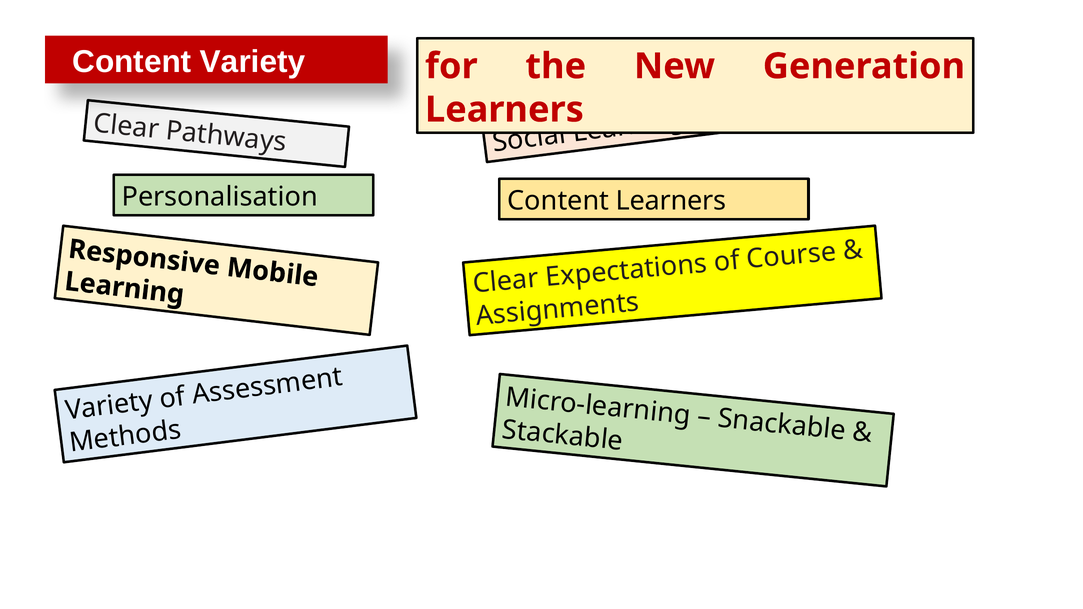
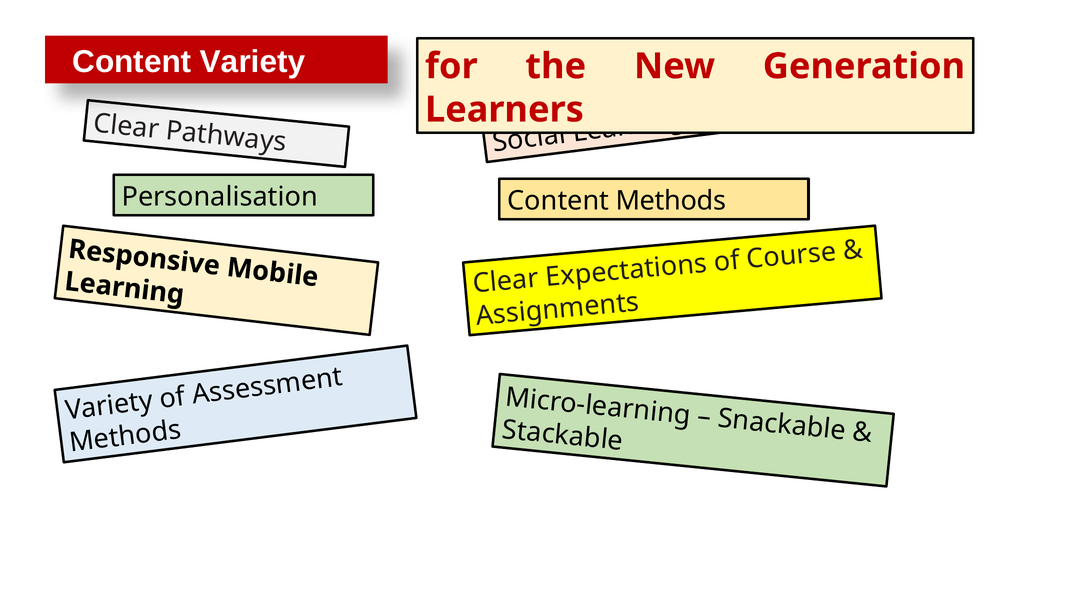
Content Learners: Learners -> Methods
